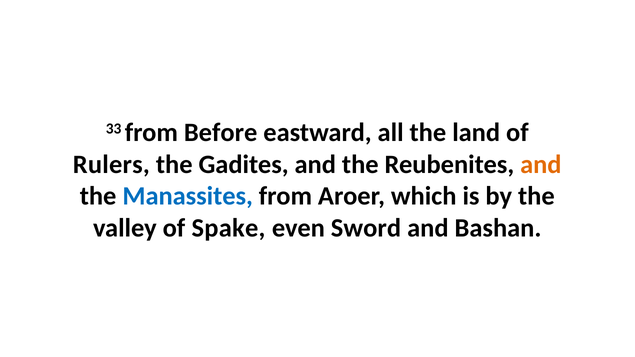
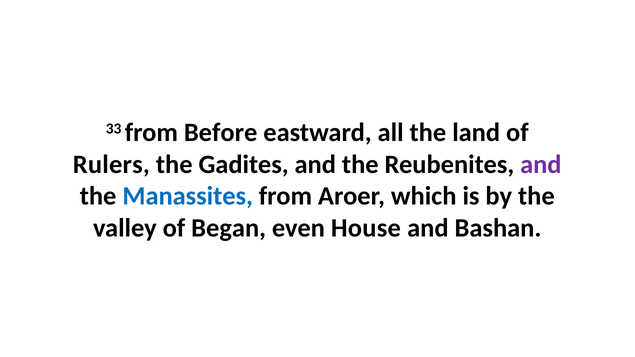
and at (541, 165) colour: orange -> purple
Spake: Spake -> Began
Sword: Sword -> House
